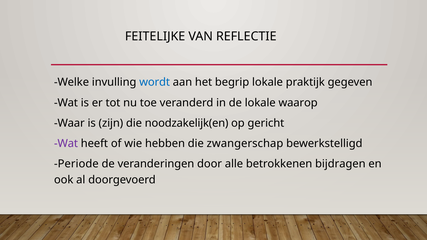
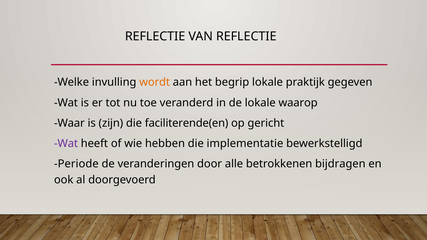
FEITELIJKE at (155, 36): FEITELIJKE -> REFLECTIE
wordt colour: blue -> orange
noodzakelijk(en: noodzakelijk(en -> faciliterende(en
zwangerschap: zwangerschap -> implementatie
